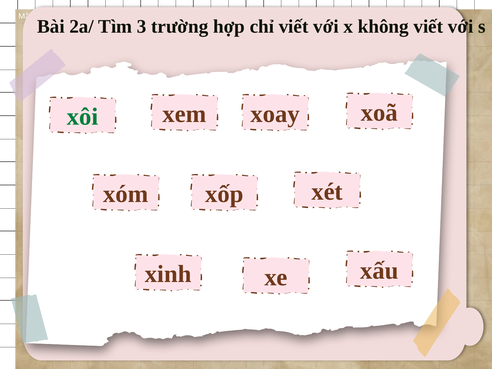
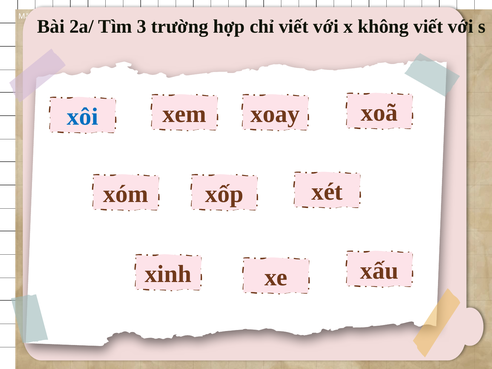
xôi colour: green -> blue
